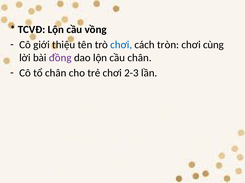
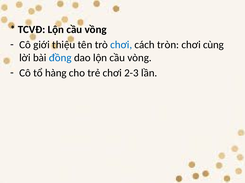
đồng colour: purple -> blue
cầu chân: chân -> vòng
tổ chân: chân -> hàng
